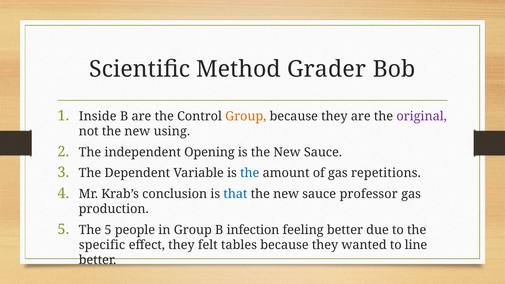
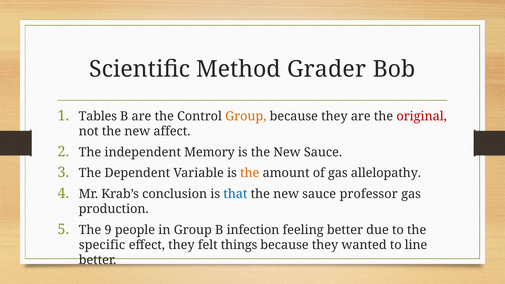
Inside: Inside -> Tables
original colour: purple -> red
using: using -> affect
Opening: Opening -> Memory
the at (250, 173) colour: blue -> orange
repetitions: repetitions -> allelopathy
The 5: 5 -> 9
tables: tables -> things
